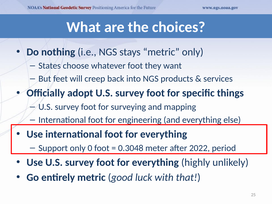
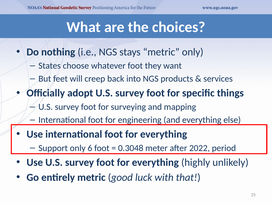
0: 0 -> 6
